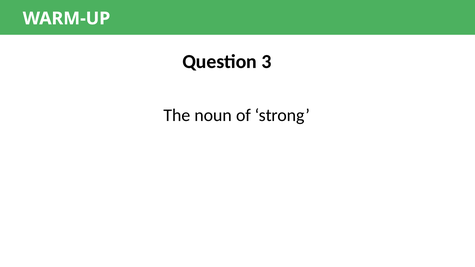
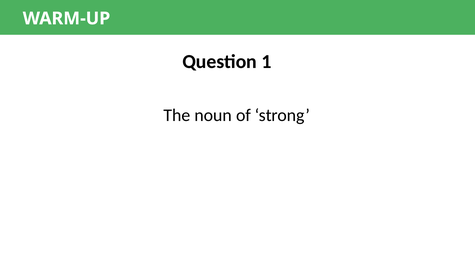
3: 3 -> 1
